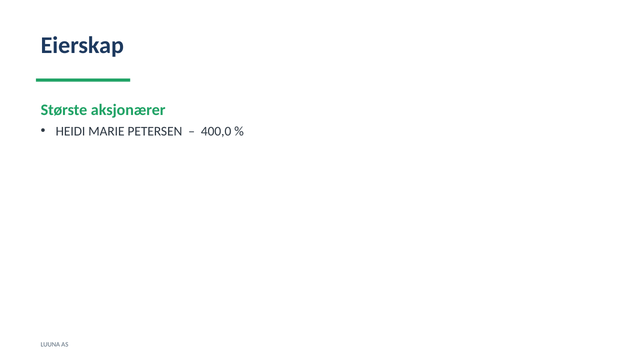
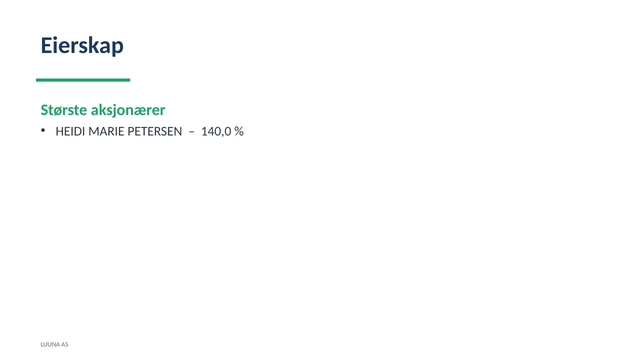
400,0: 400,0 -> 140,0
